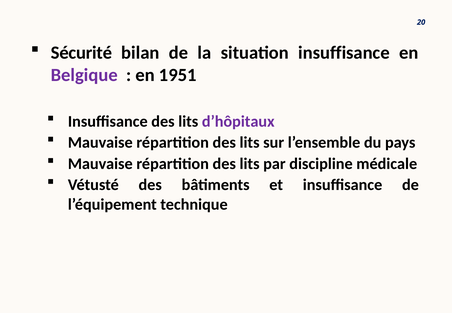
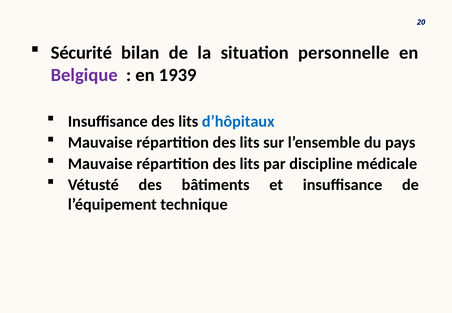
situation insuffisance: insuffisance -> personnelle
1951: 1951 -> 1939
d’hôpitaux colour: purple -> blue
